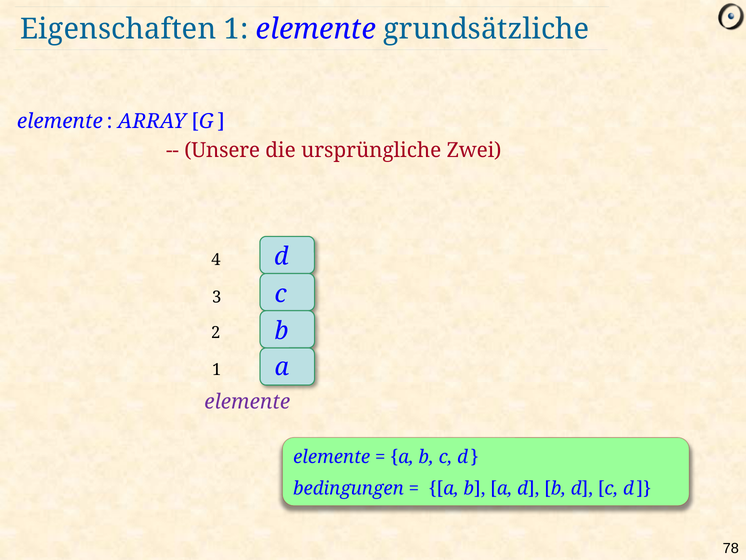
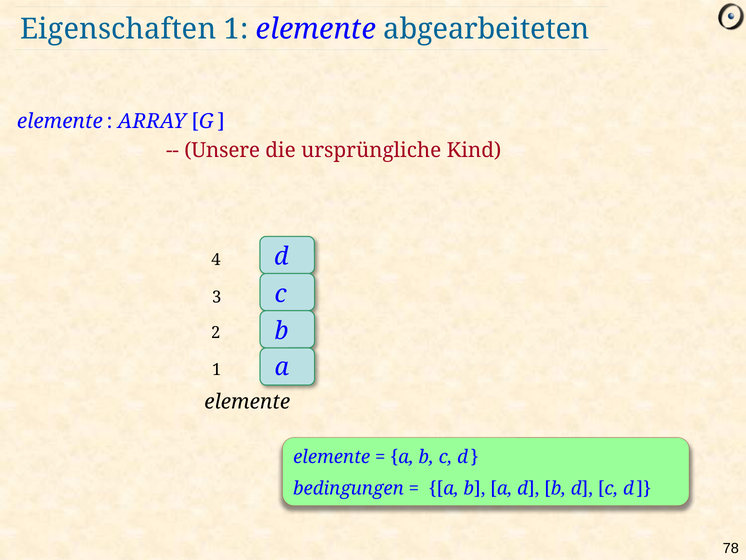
grundsätzliche: grundsätzliche -> abgearbeiteten
Zwei: Zwei -> Kind
elemente at (247, 402) colour: purple -> black
